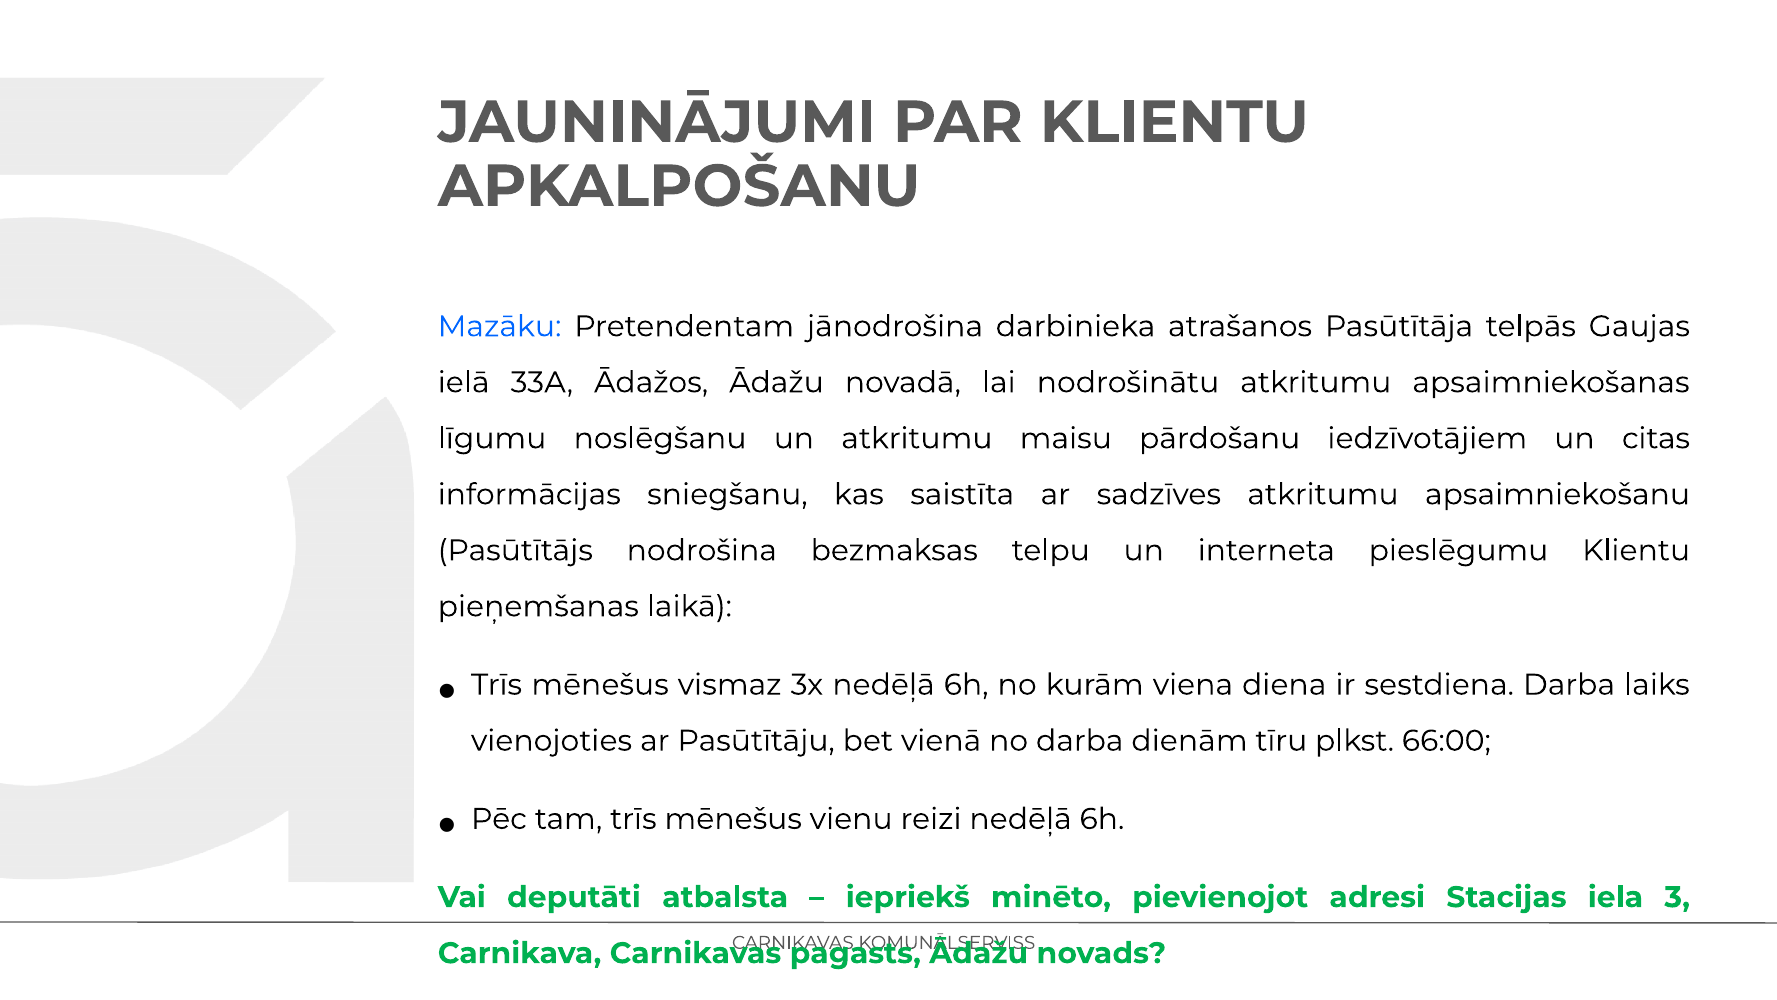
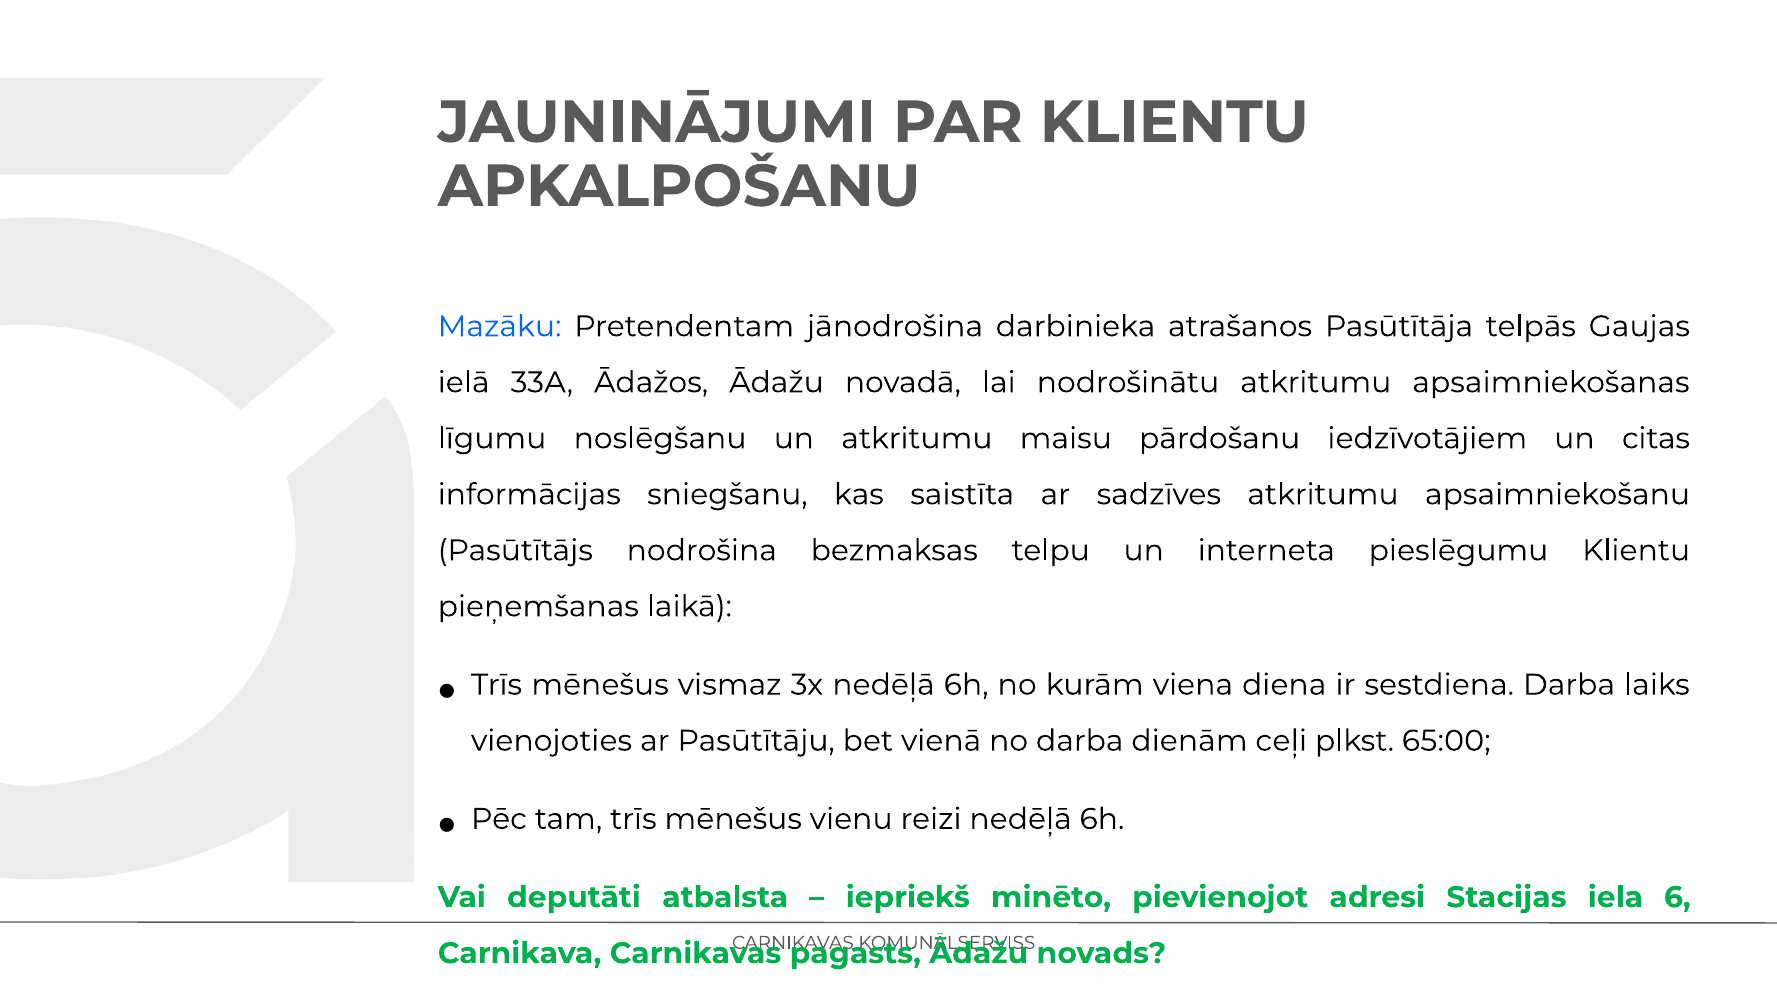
tīru: tīru -> ceļi
66:00: 66:00 -> 65:00
3: 3 -> 6
